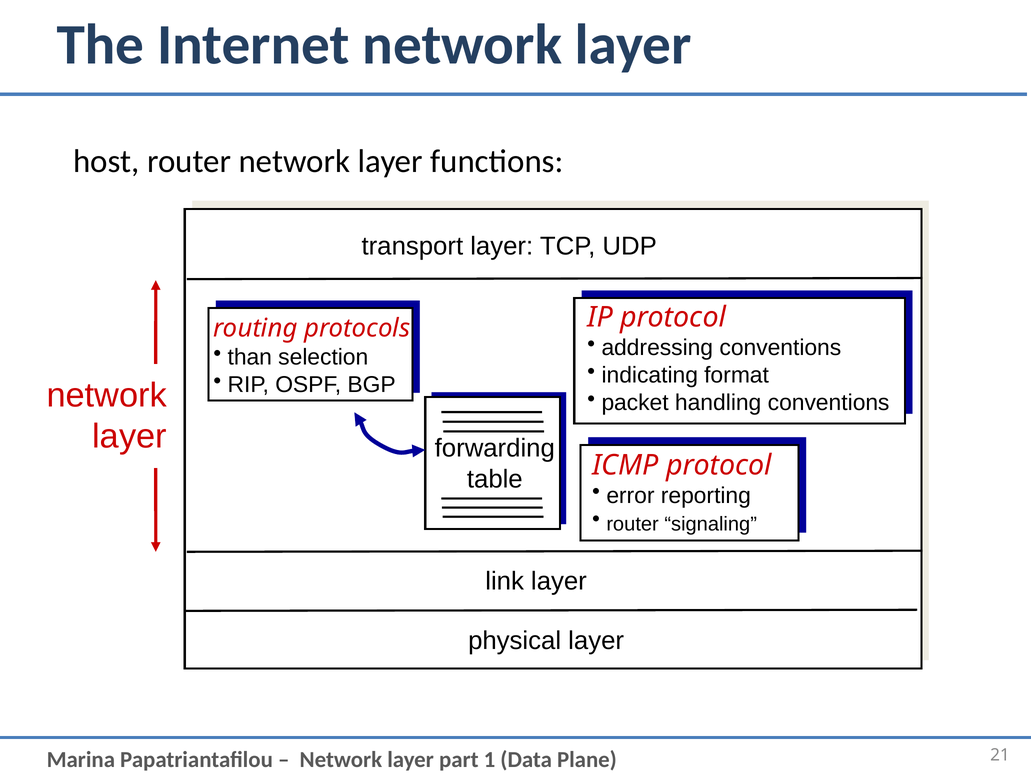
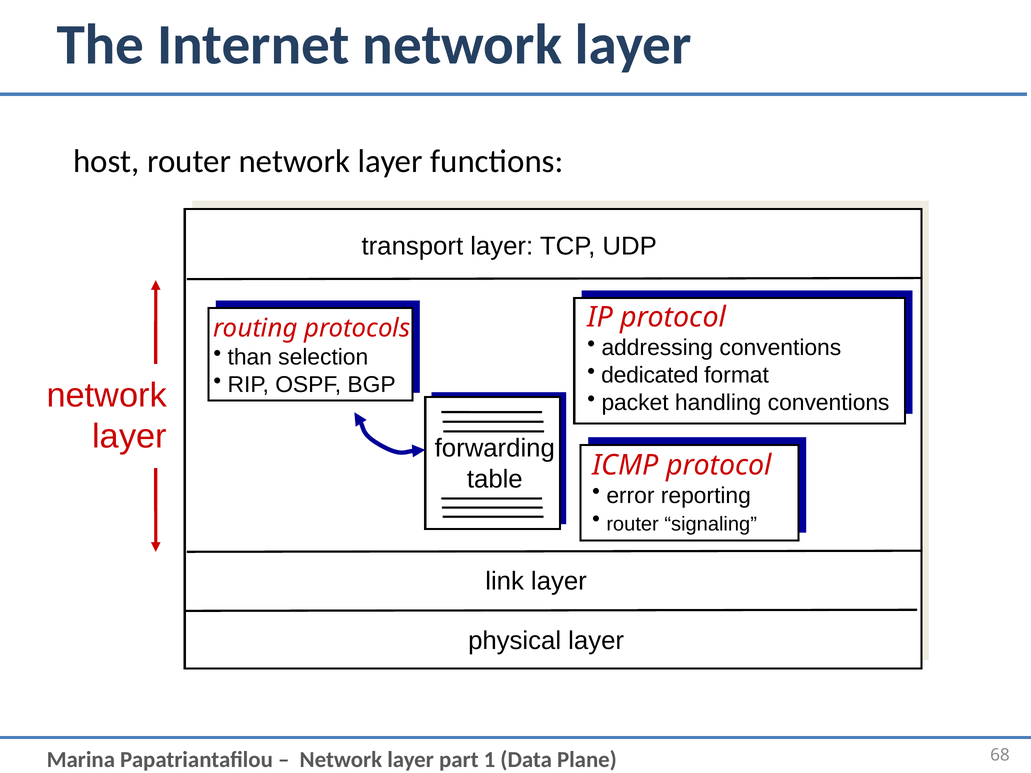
indicating: indicating -> dedicated
21: 21 -> 68
